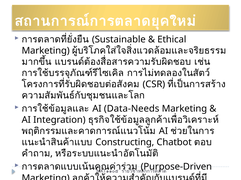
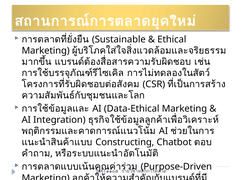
Data-Needs: Data-Needs -> Data-Ethical
